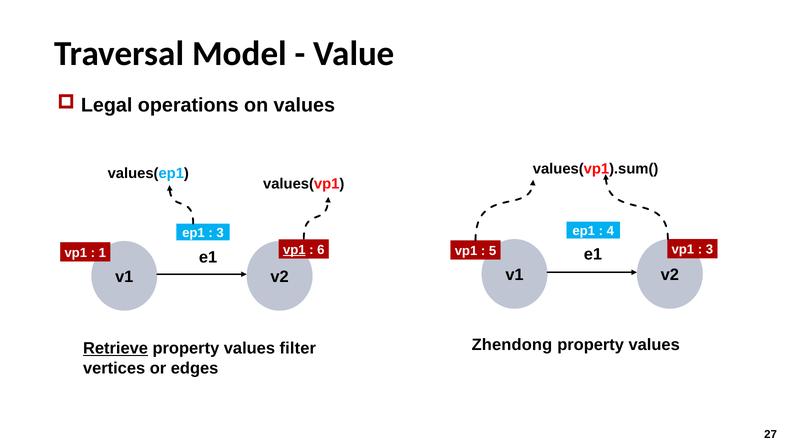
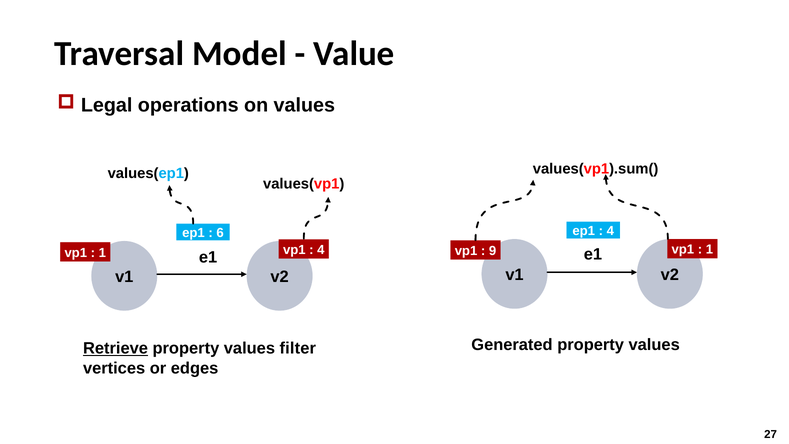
3 at (220, 233): 3 -> 6
5: 5 -> 9
3 at (709, 249): 3 -> 1
vp1 at (294, 250) underline: present -> none
6 at (321, 250): 6 -> 4
Zhendong: Zhendong -> Generated
